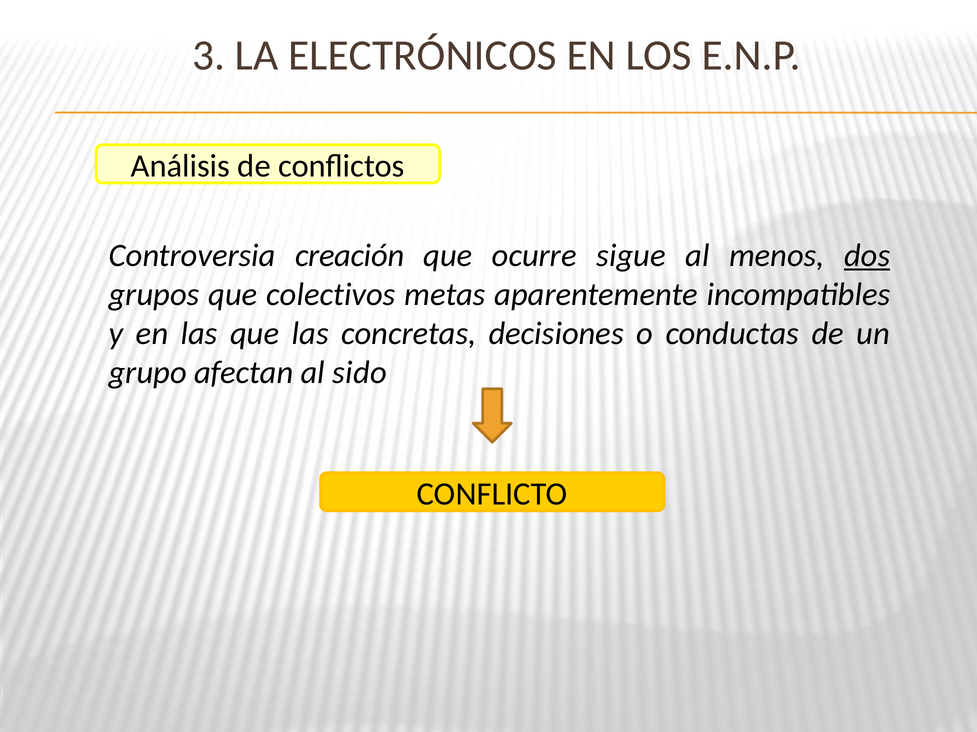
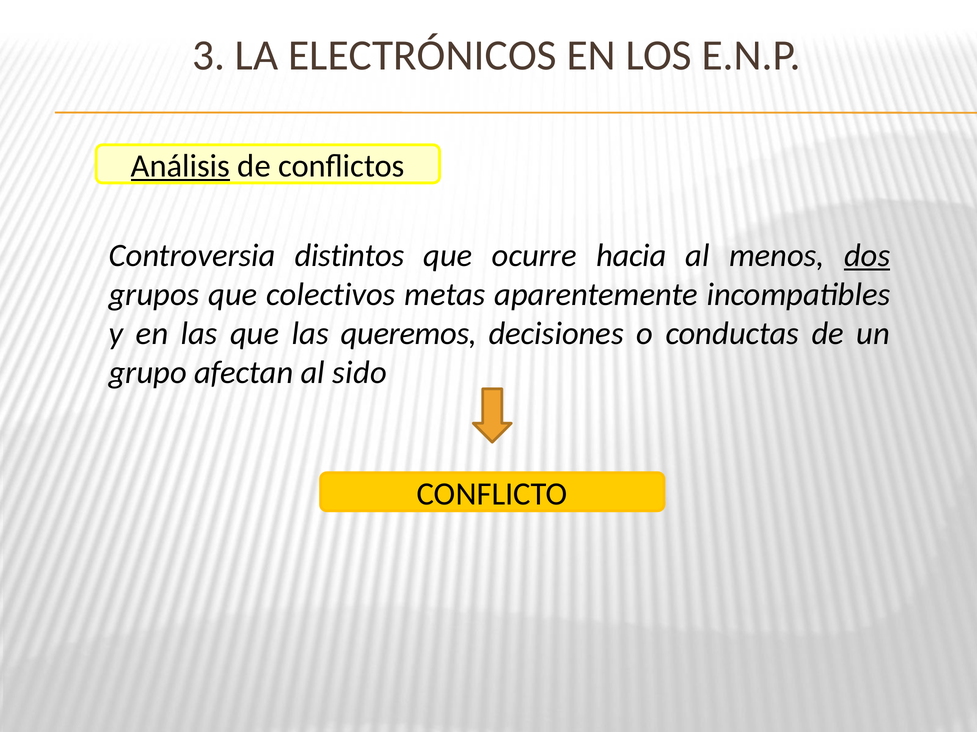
Análisis underline: none -> present
creación: creación -> distintos
sigue: sigue -> hacia
concretas: concretas -> queremos
